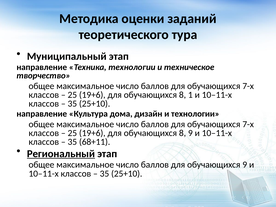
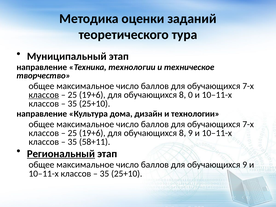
классов at (44, 95) underline: none -> present
1: 1 -> 0
68+11: 68+11 -> 58+11
